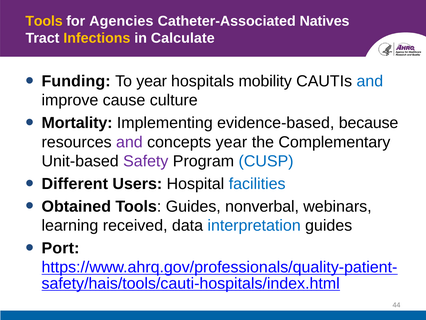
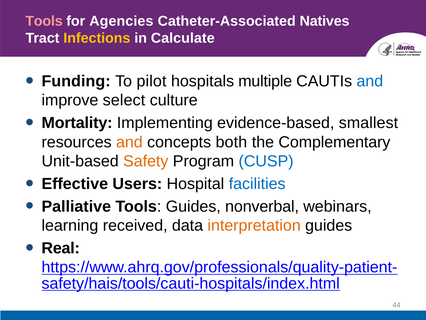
Tools at (44, 21) colour: yellow -> pink
To year: year -> pilot
mobility: mobility -> multiple
cause: cause -> select
because: because -> smallest
and at (129, 142) colour: purple -> orange
concepts year: year -> both
Safety colour: purple -> orange
Different: Different -> Effective
Obtained: Obtained -> Palliative
interpretation colour: blue -> orange
Port: Port -> Real
